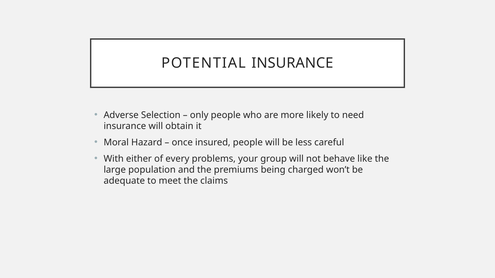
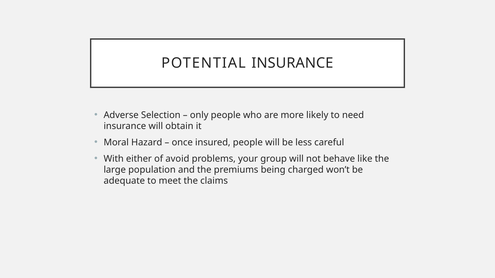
every: every -> avoid
